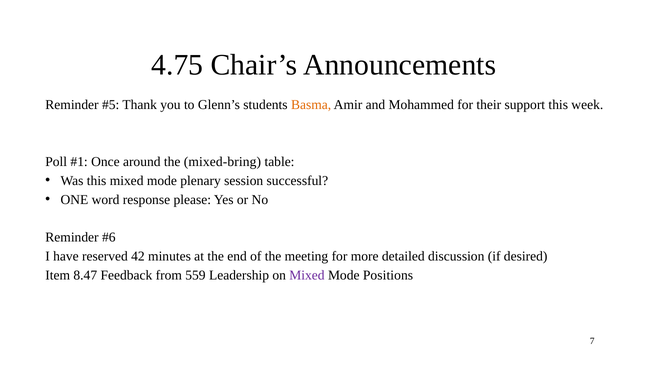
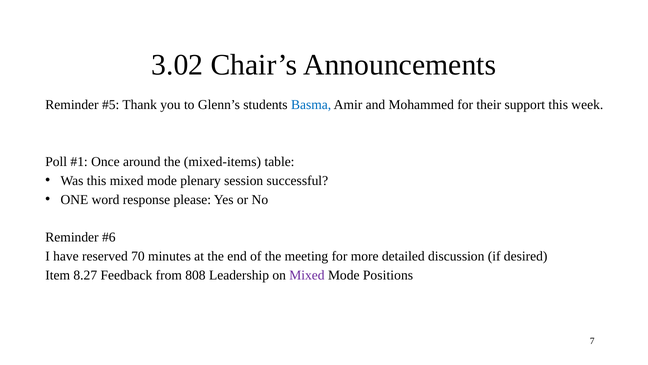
4.75: 4.75 -> 3.02
Basma colour: orange -> blue
mixed-bring: mixed-bring -> mixed-items
42: 42 -> 70
8.47: 8.47 -> 8.27
559: 559 -> 808
